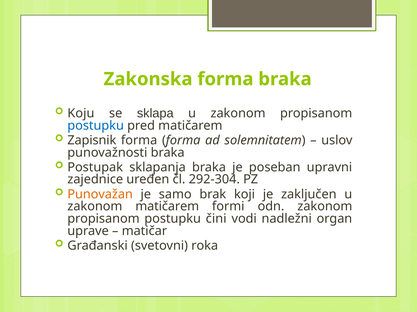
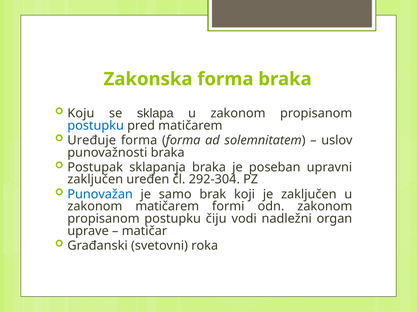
Zapisnik: Zapisnik -> Uređuje
zajednice at (95, 180): zajednice -> zaključen
Punovažan colour: orange -> blue
čini: čini -> čiju
